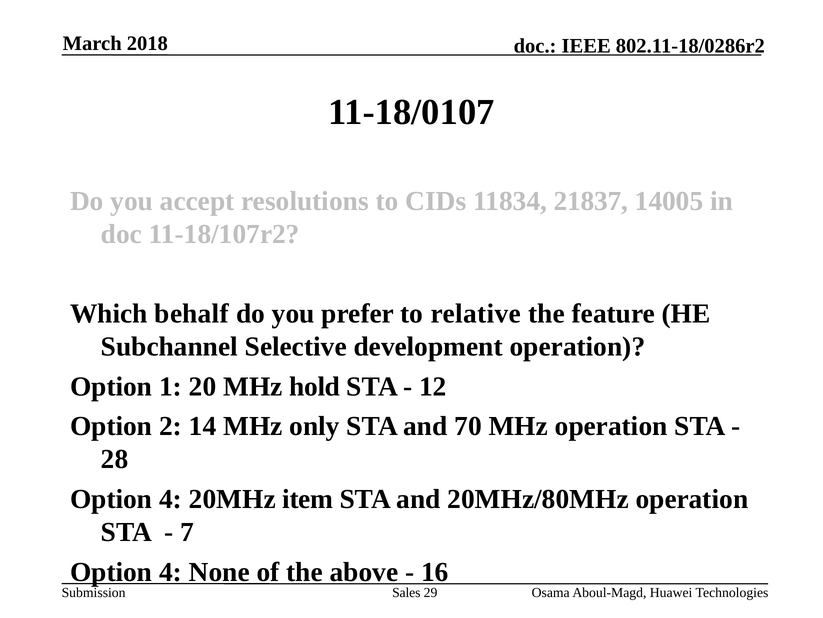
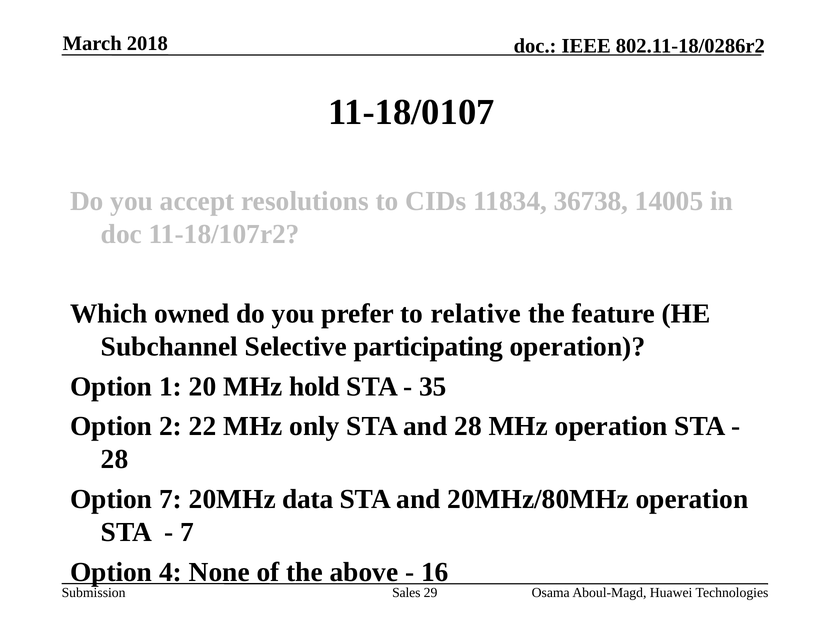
21837: 21837 -> 36738
behalf: behalf -> owned
development: development -> participating
12: 12 -> 35
14: 14 -> 22
and 70: 70 -> 28
4 at (171, 499): 4 -> 7
item: item -> data
